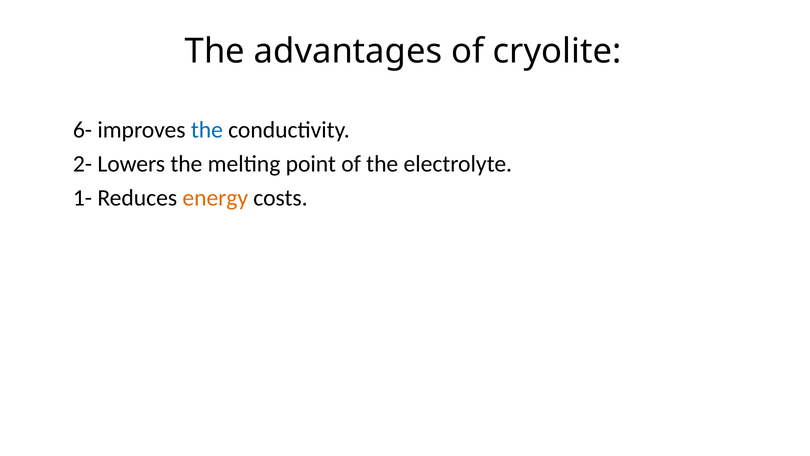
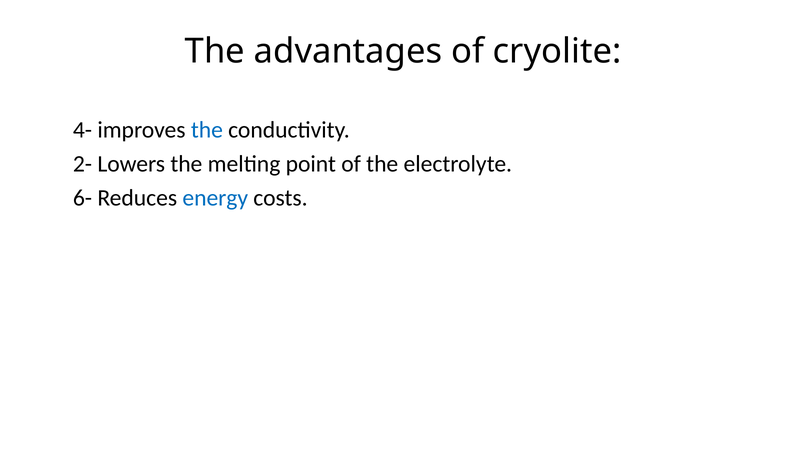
6-: 6- -> 4-
1-: 1- -> 6-
energy colour: orange -> blue
